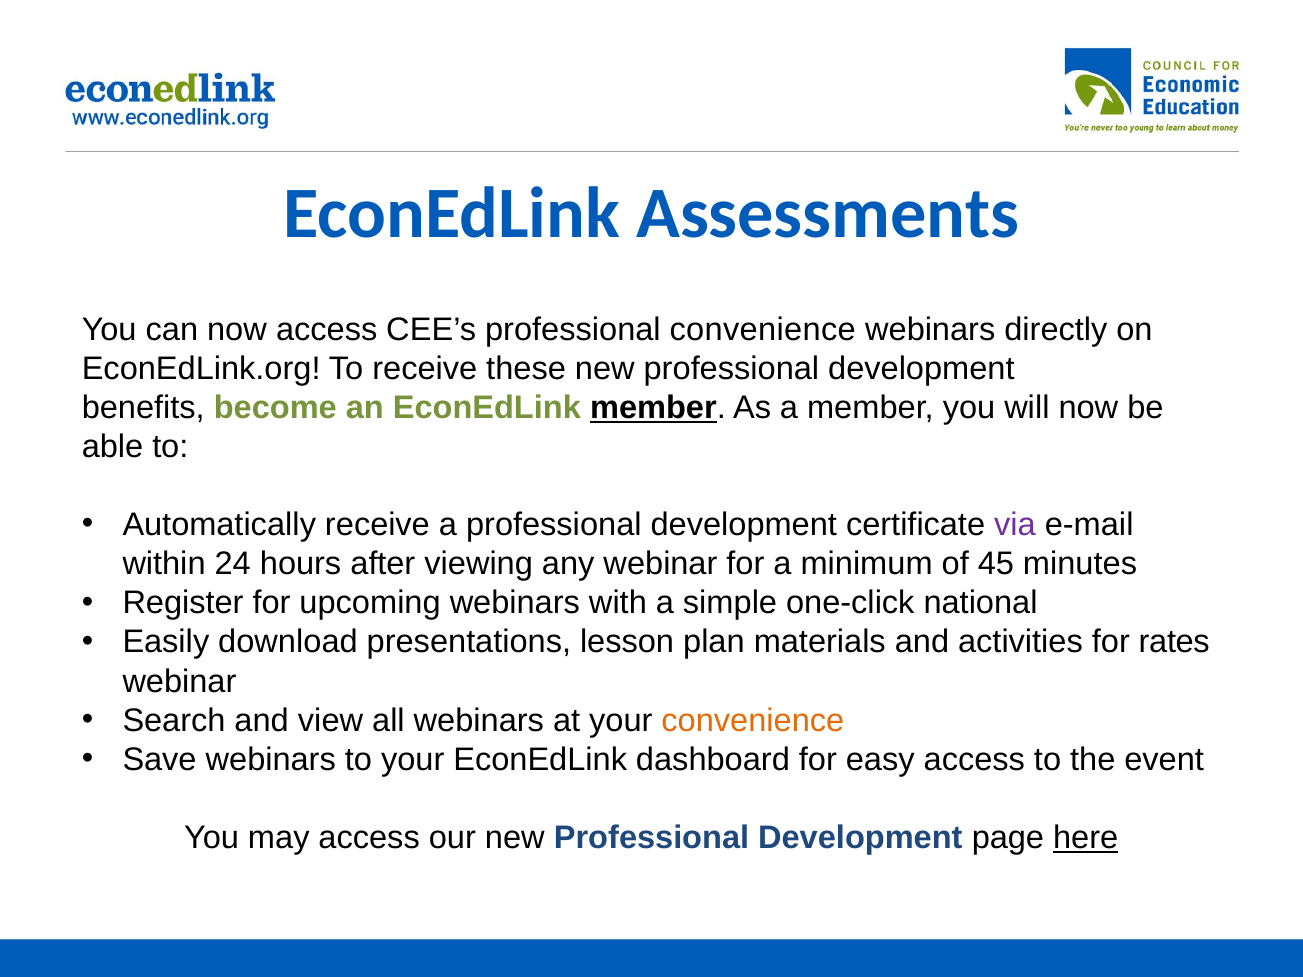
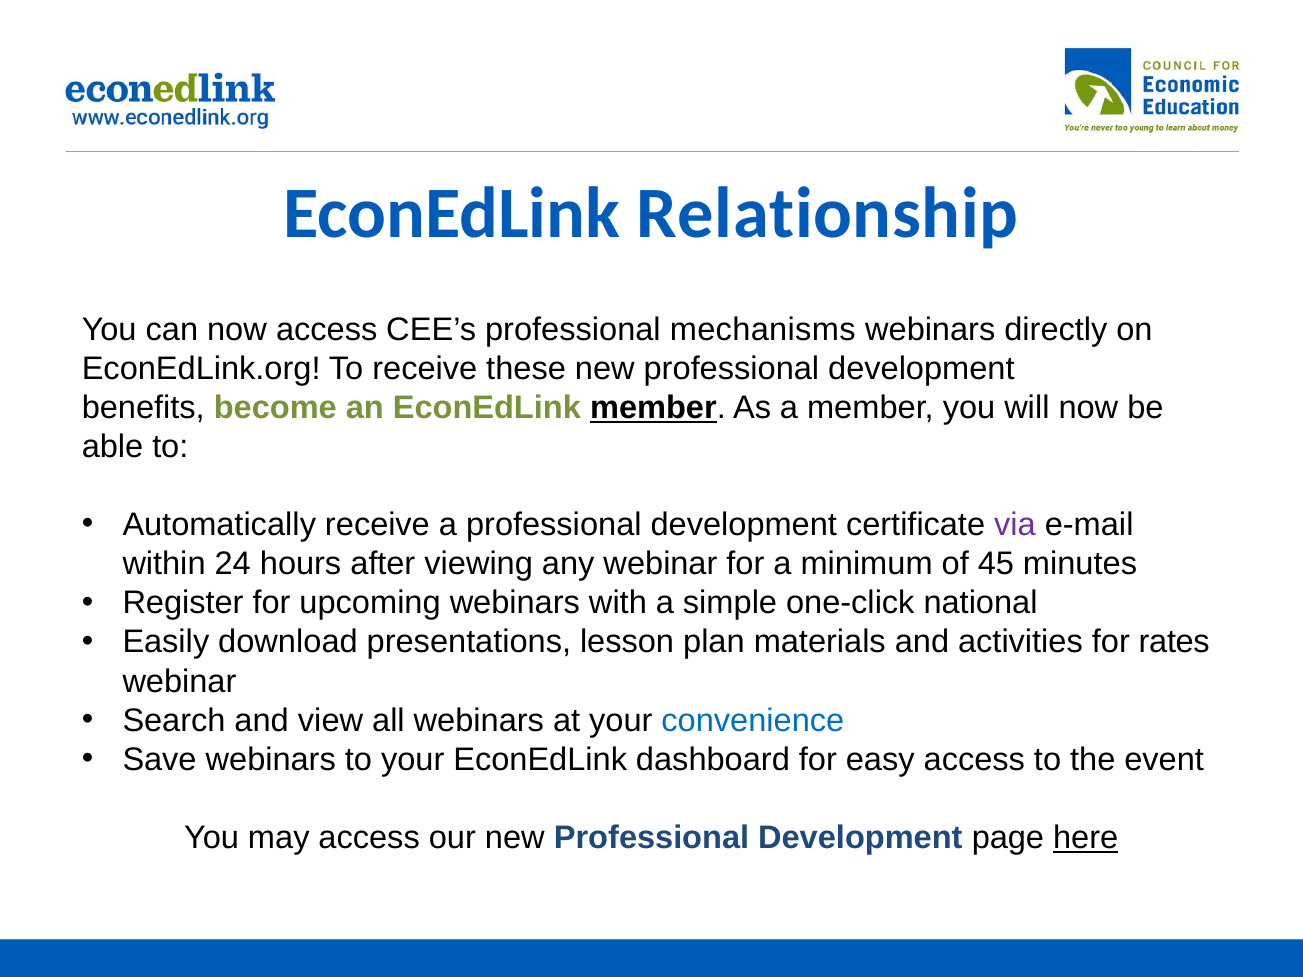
Assessments: Assessments -> Relationship
professional convenience: convenience -> mechanisms
convenience at (753, 721) colour: orange -> blue
